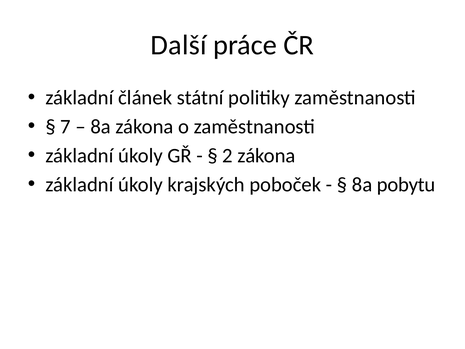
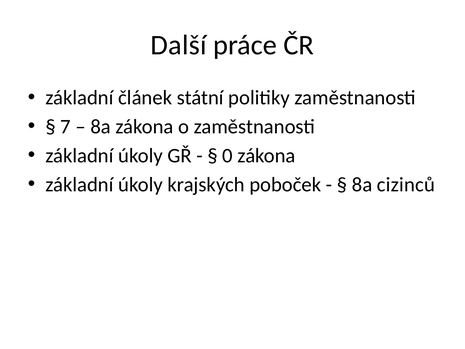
2: 2 -> 0
pobytu: pobytu -> cizinců
